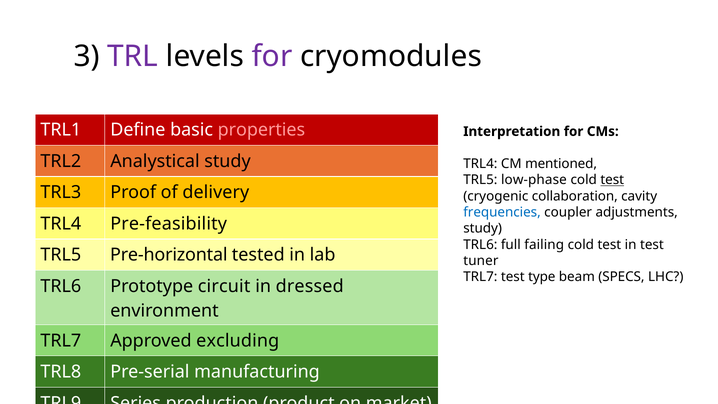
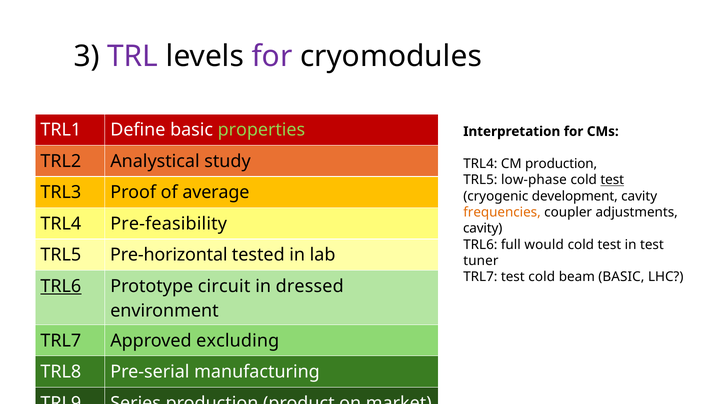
properties colour: pink -> light green
CM mentioned: mentioned -> production
delivery: delivery -> average
collaboration: collaboration -> development
frequencies colour: blue -> orange
study at (483, 228): study -> cavity
failing: failing -> would
test type: type -> cold
beam SPECS: SPECS -> BASIC
TRL6 at (61, 286) underline: none -> present
